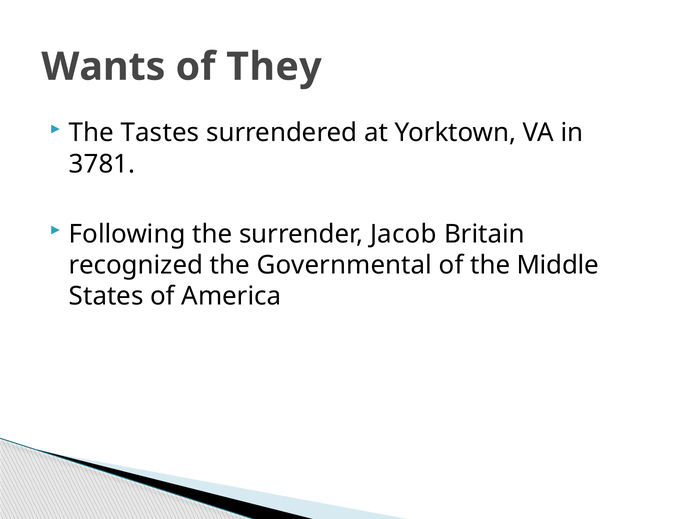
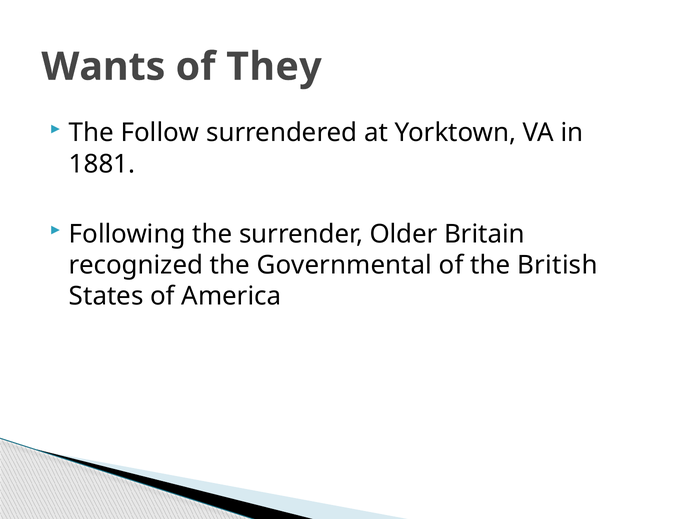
Tastes: Tastes -> Follow
3781: 3781 -> 1881
Jacob: Jacob -> Older
Middle: Middle -> British
